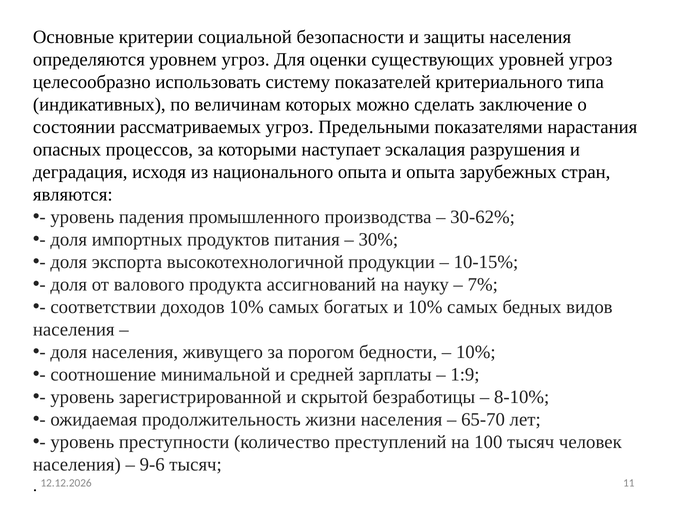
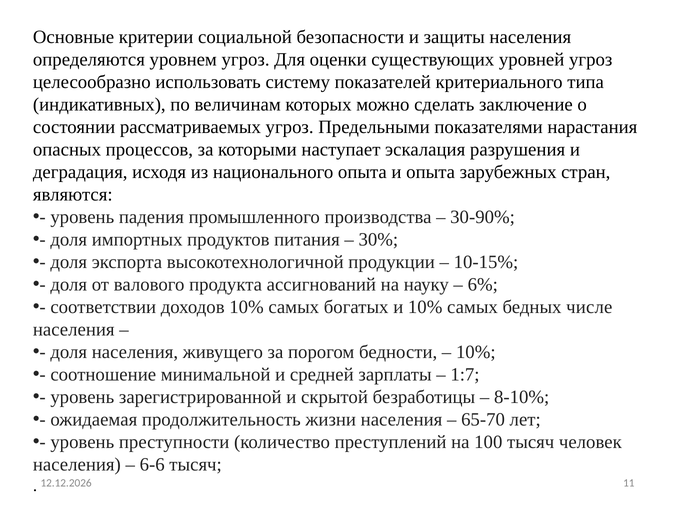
30-62%: 30-62% -> 30-90%
7%: 7% -> 6%
видов: видов -> числе
1:9: 1:9 -> 1:7
9-6: 9-6 -> 6-6
